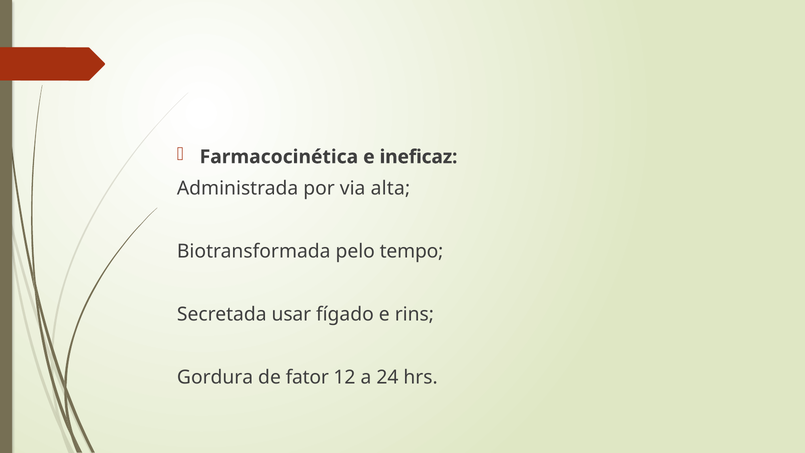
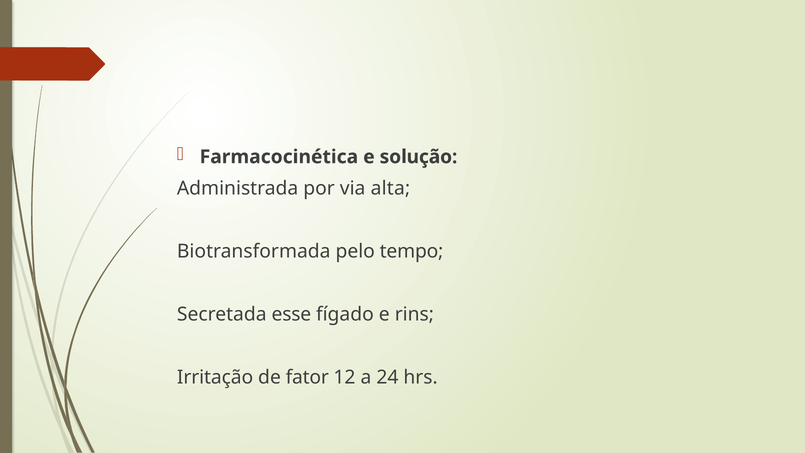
ineficaz: ineficaz -> solução
usar: usar -> esse
Gordura: Gordura -> Irritação
